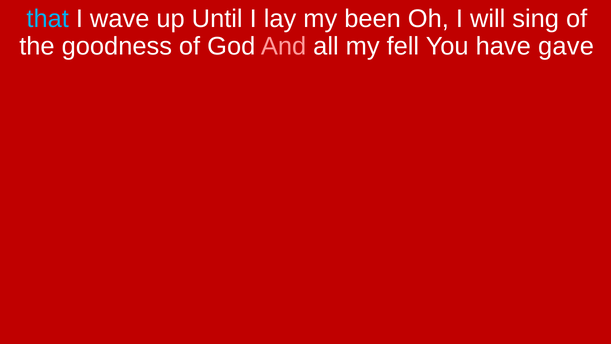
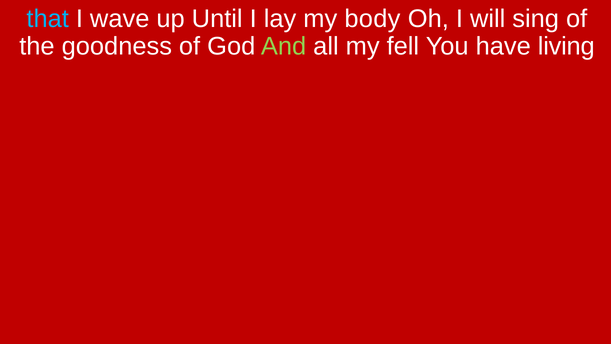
been: been -> body
And colour: pink -> light green
gave: gave -> living
